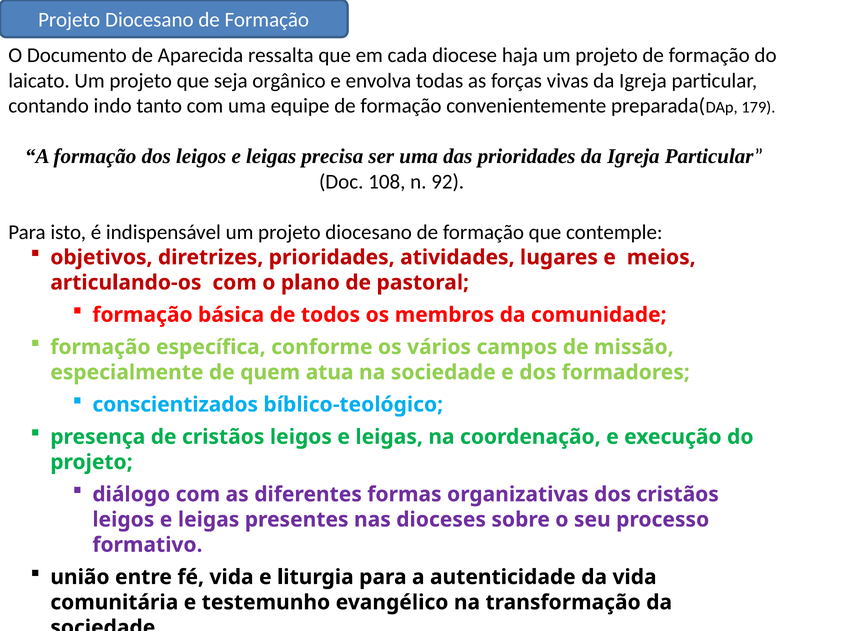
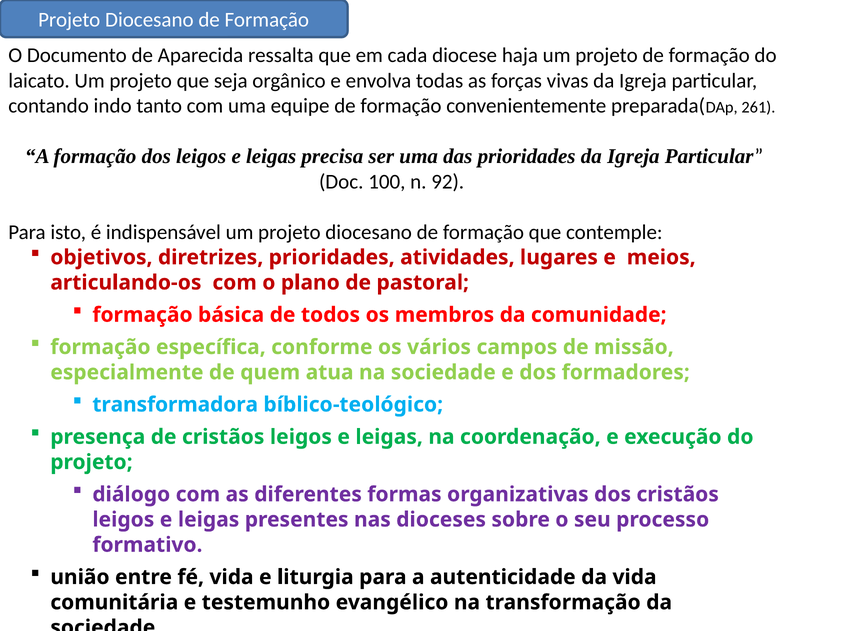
179: 179 -> 261
108: 108 -> 100
conscientizados: conscientizados -> transformadora
